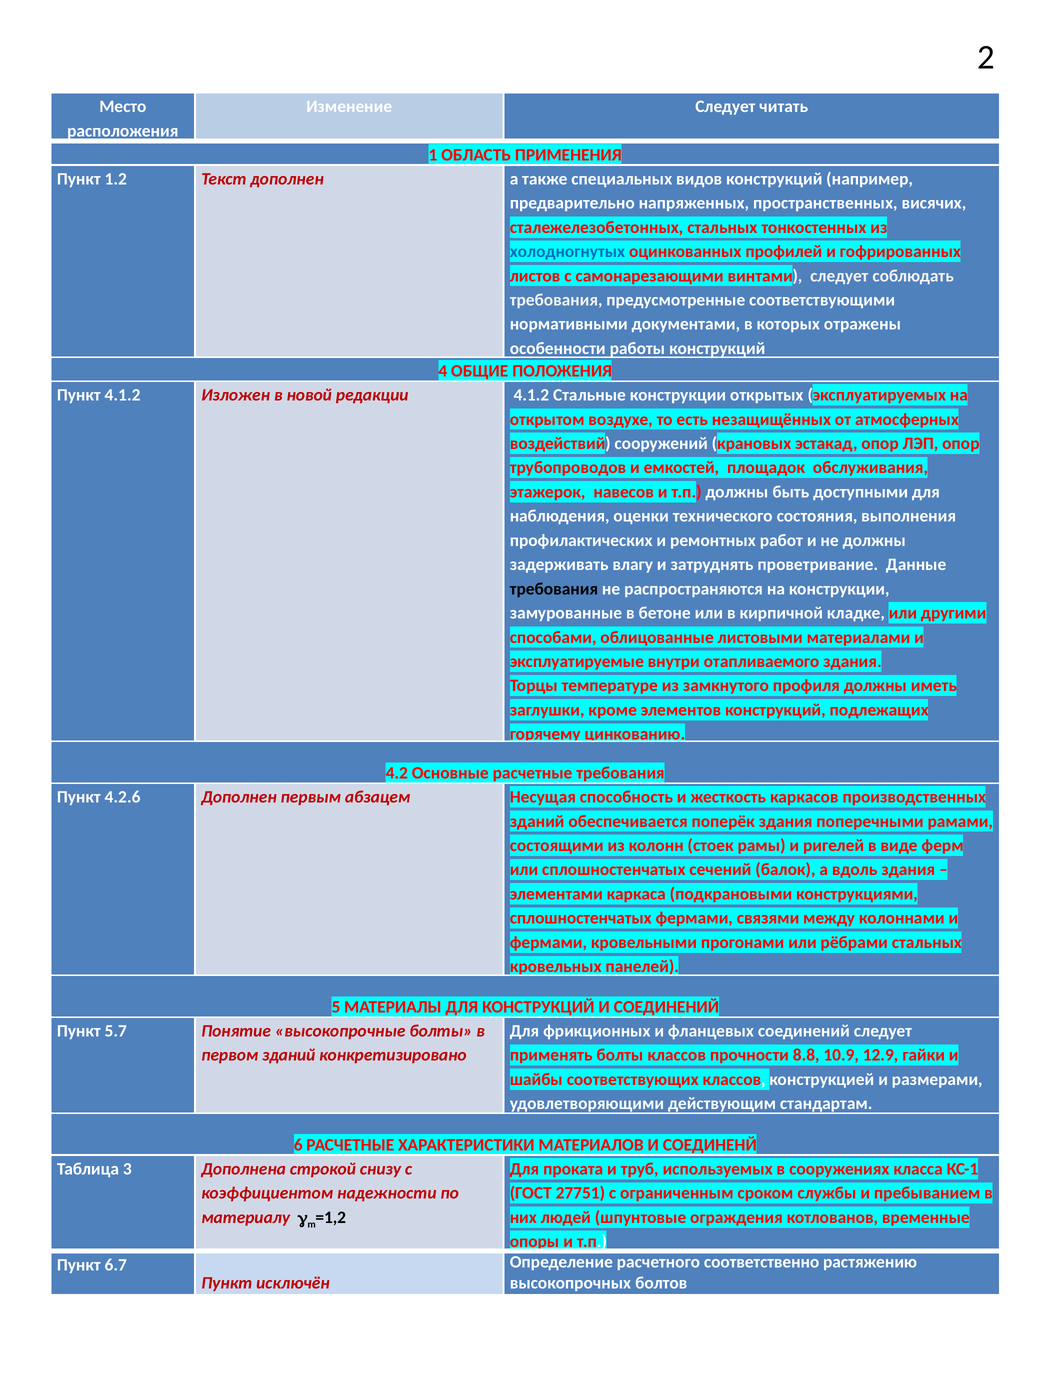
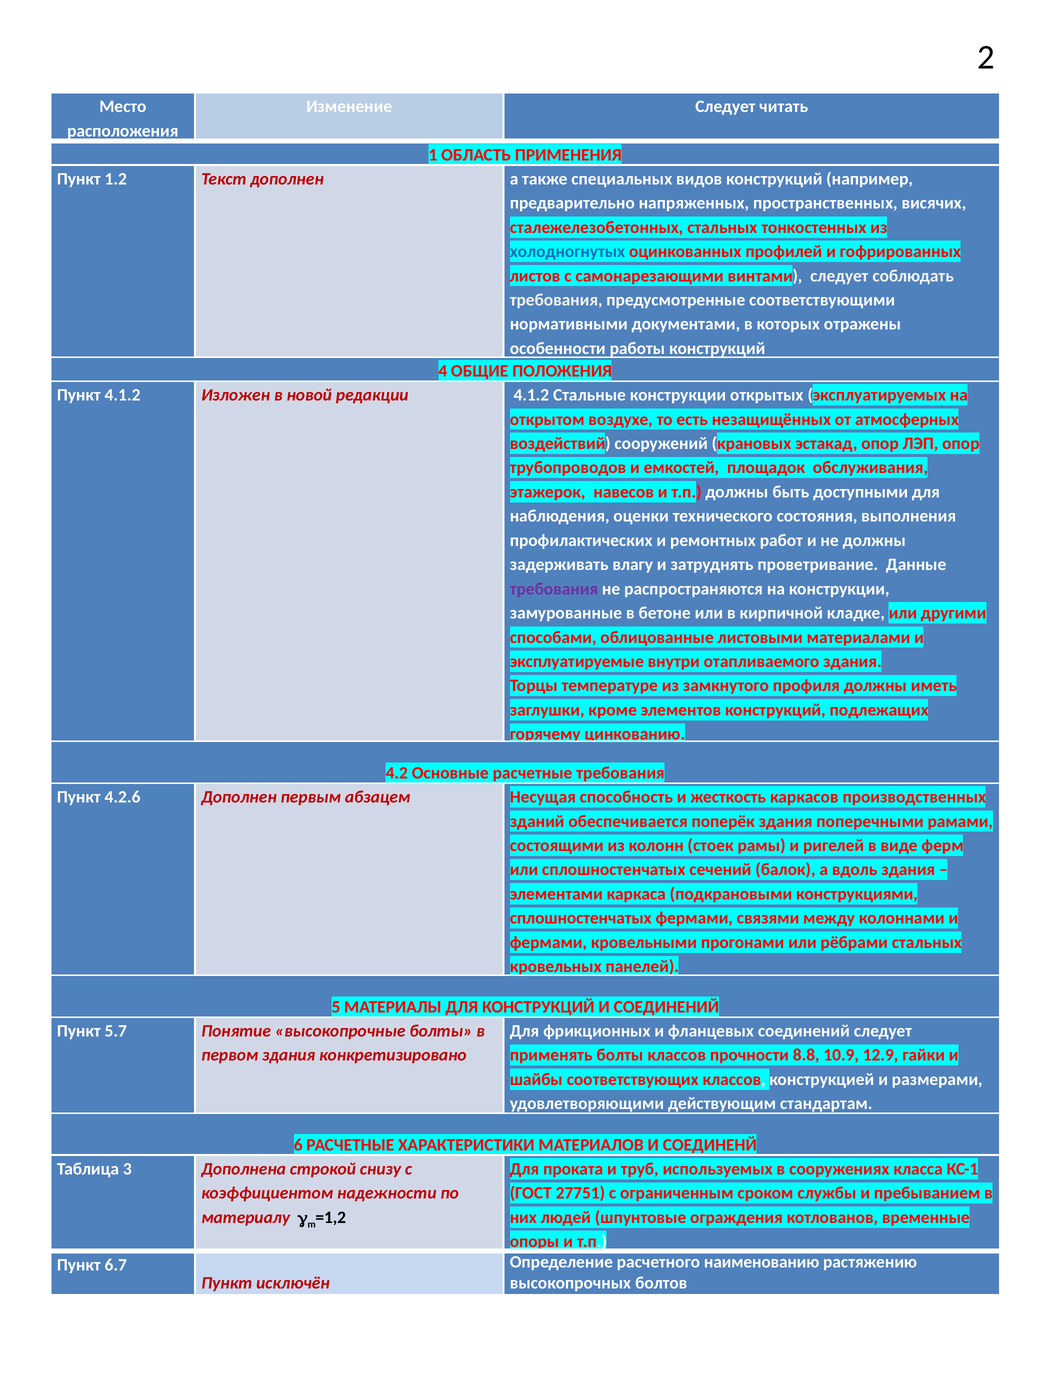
требования at (554, 589) colour: black -> purple
первом зданий: зданий -> здания
соответственно: соответственно -> наименованию
